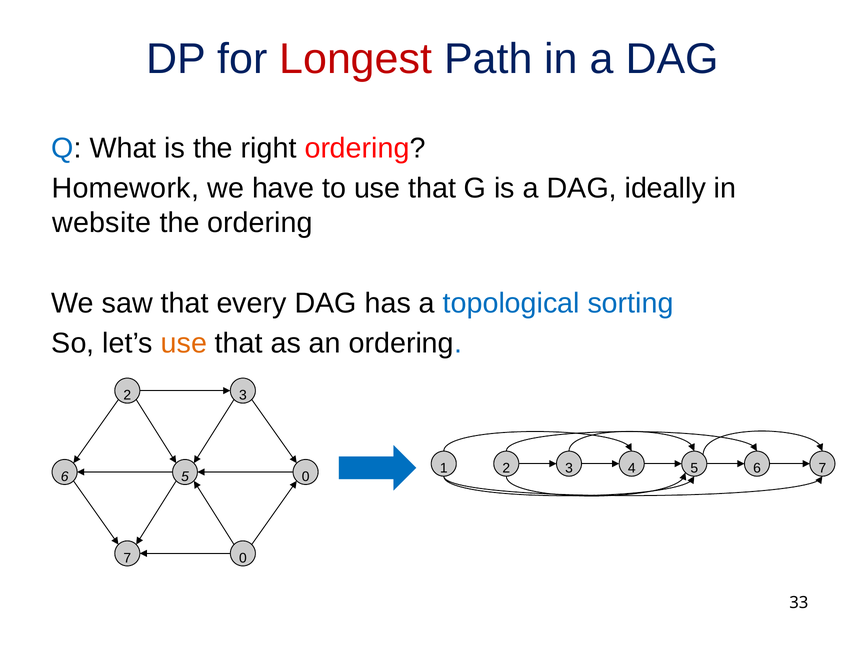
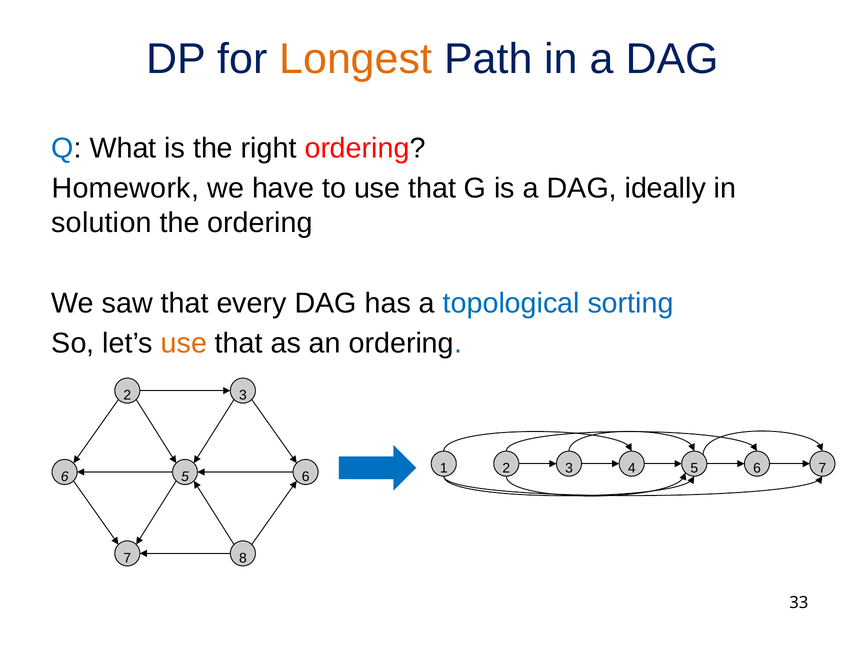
Longest colour: red -> orange
website: website -> solution
6 5 0: 0 -> 6
7 0: 0 -> 8
